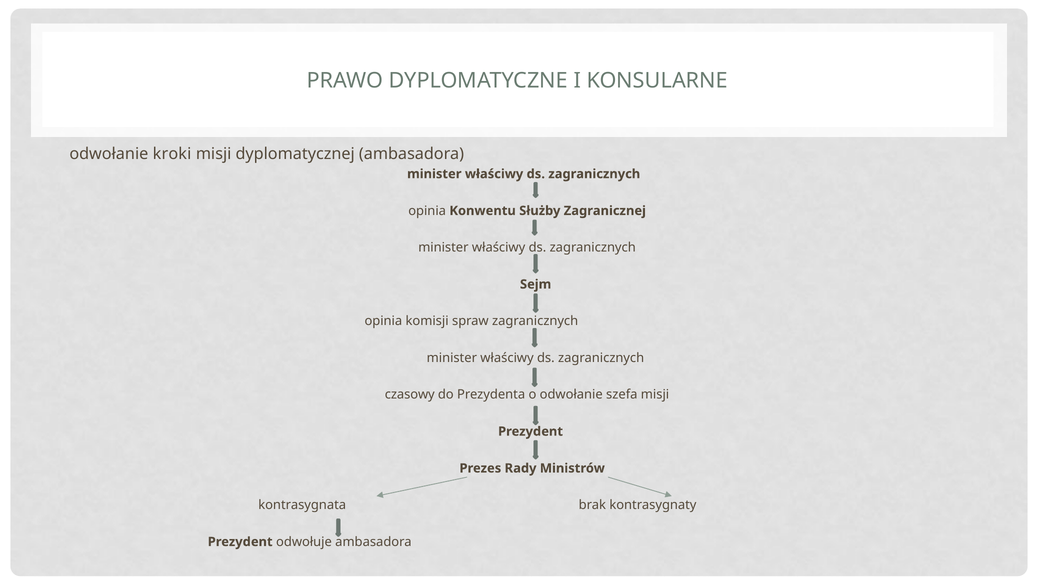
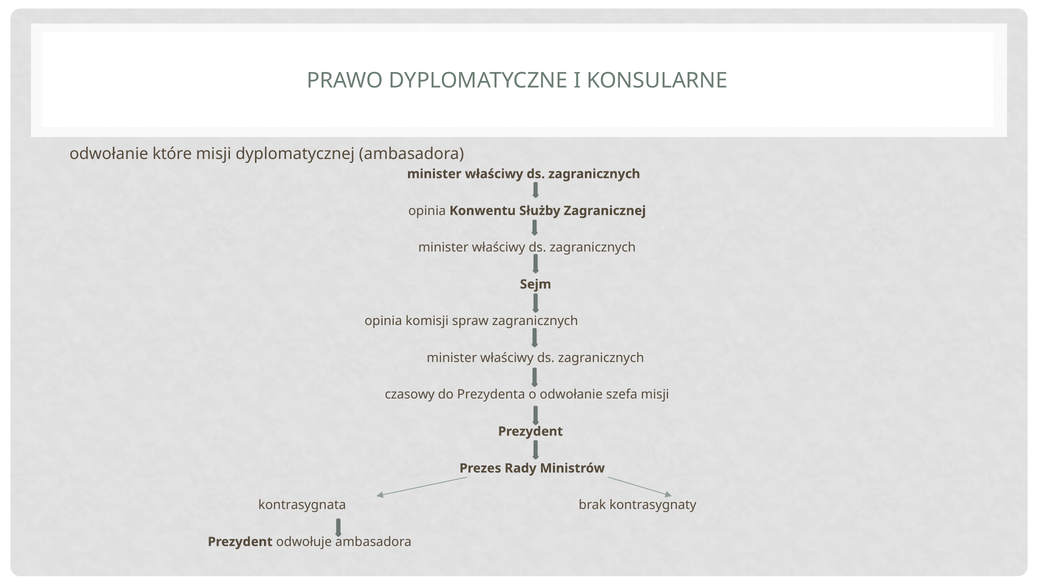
kroki: kroki -> które
